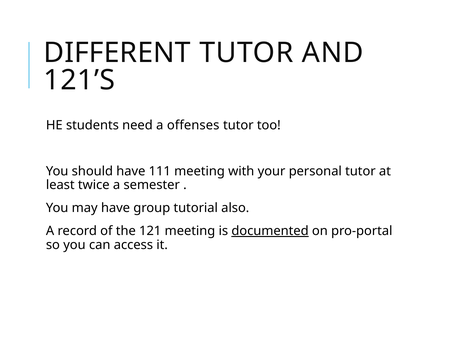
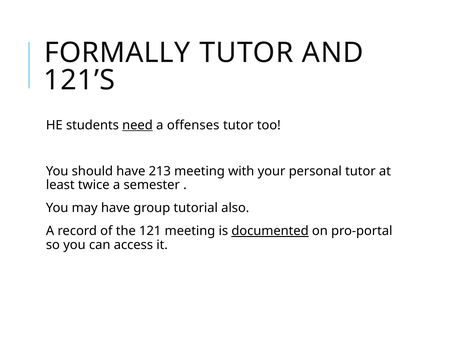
DIFFERENT: DIFFERENT -> FORMALLY
need underline: none -> present
111: 111 -> 213
